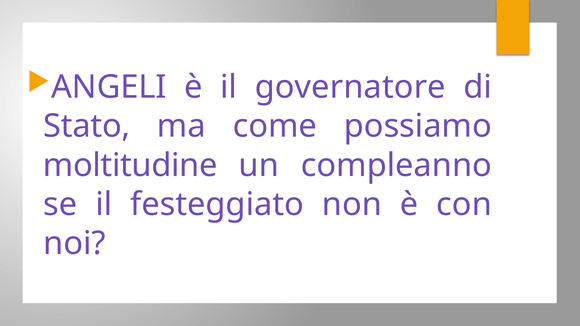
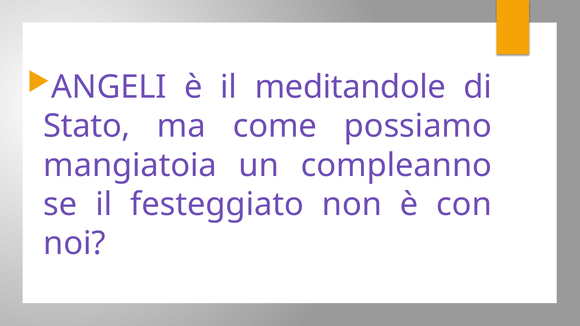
governatore: governatore -> meditandole
moltitudine: moltitudine -> mangiatoia
